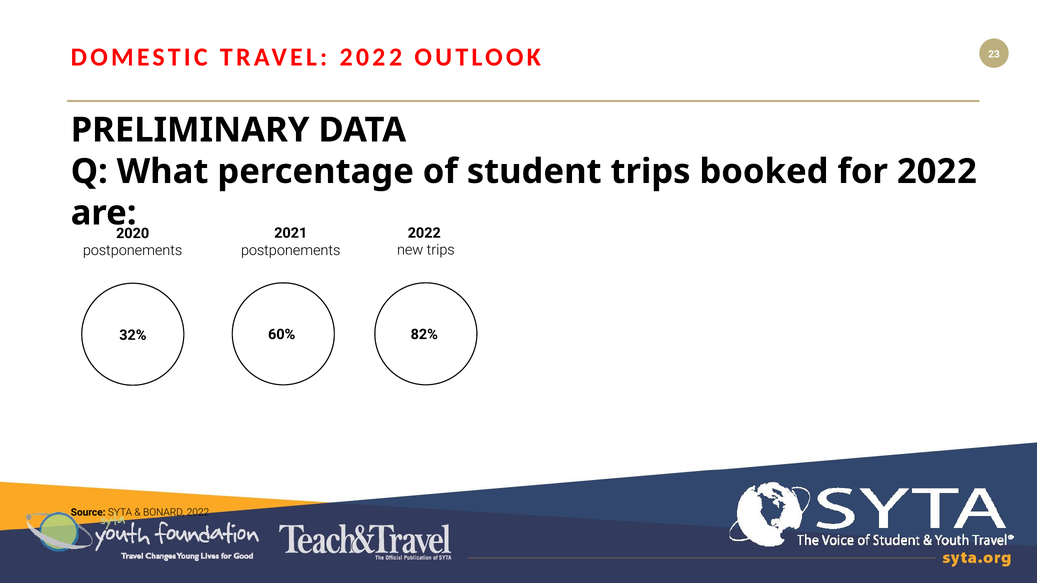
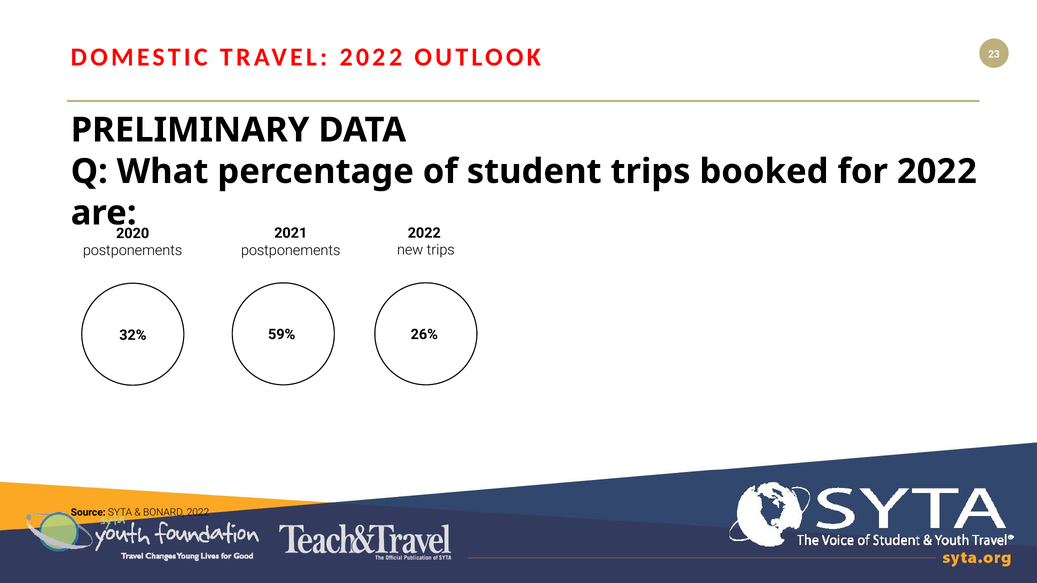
82%: 82% -> 26%
60%: 60% -> 59%
